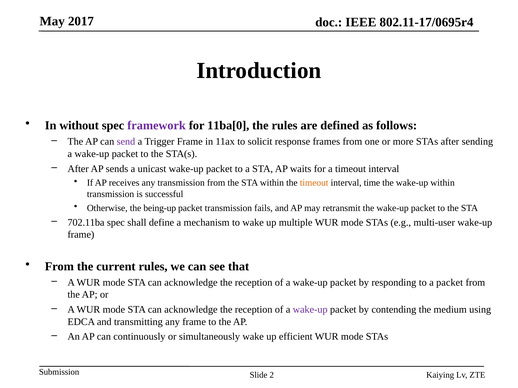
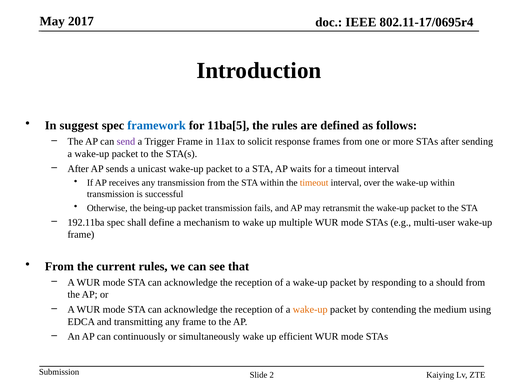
without: without -> suggest
framework colour: purple -> blue
11ba[0: 11ba[0 -> 11ba[5
time: time -> over
702.11ba: 702.11ba -> 192.11ba
a packet: packet -> should
wake-up at (310, 310) colour: purple -> orange
